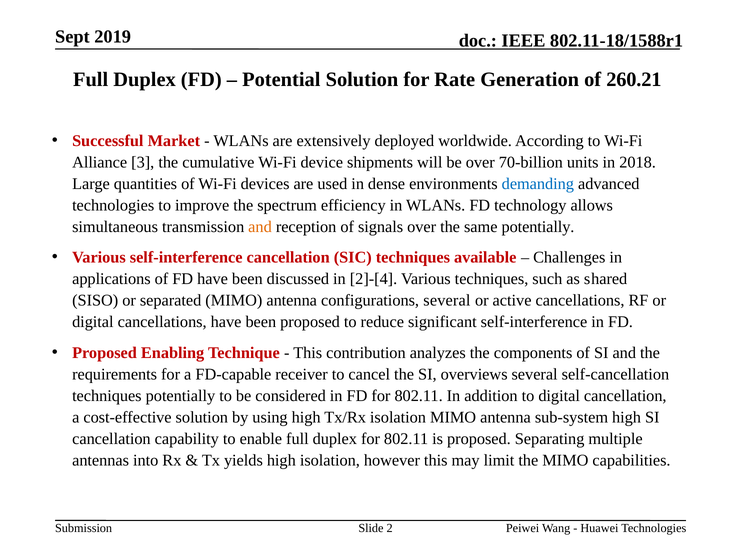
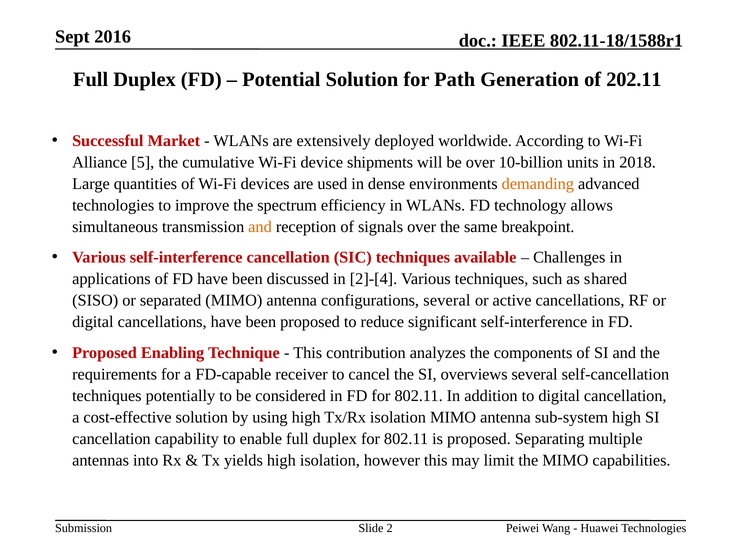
2019: 2019 -> 2016
Rate: Rate -> Path
260.21: 260.21 -> 202.11
3: 3 -> 5
70-billion: 70-billion -> 10-billion
demanding colour: blue -> orange
same potentially: potentially -> breakpoint
